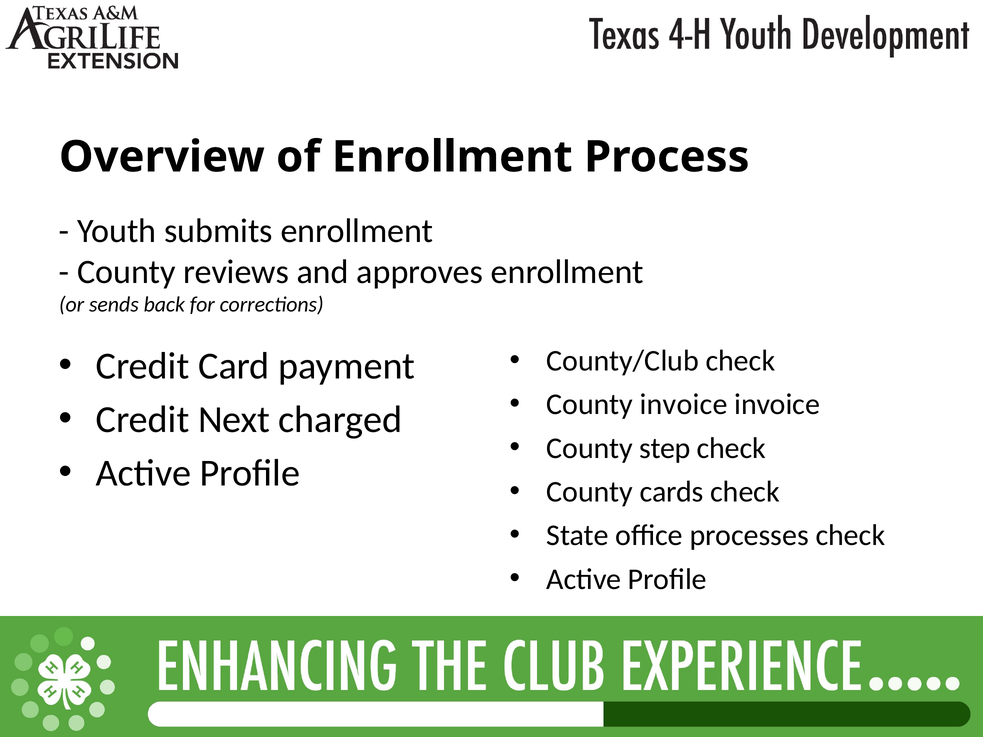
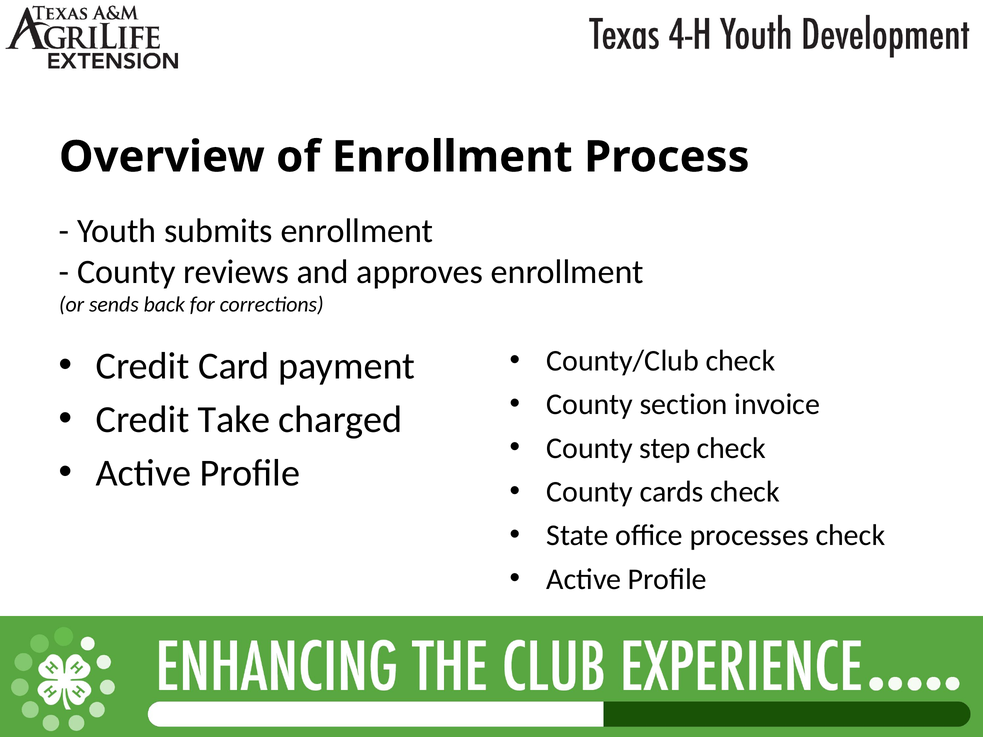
County invoice: invoice -> section
Next: Next -> Take
